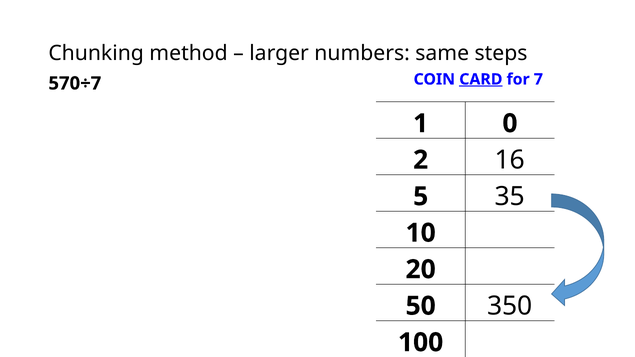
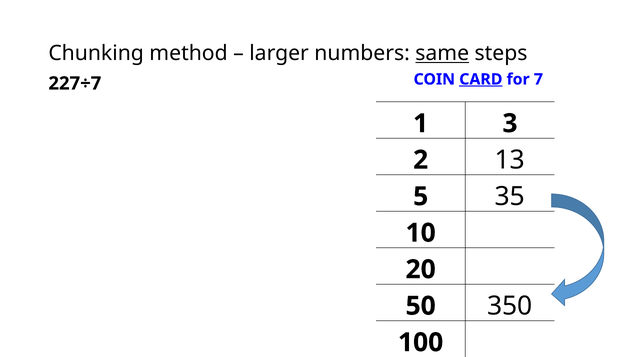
same underline: none -> present
570÷7: 570÷7 -> 227÷7
0: 0 -> 3
16: 16 -> 13
